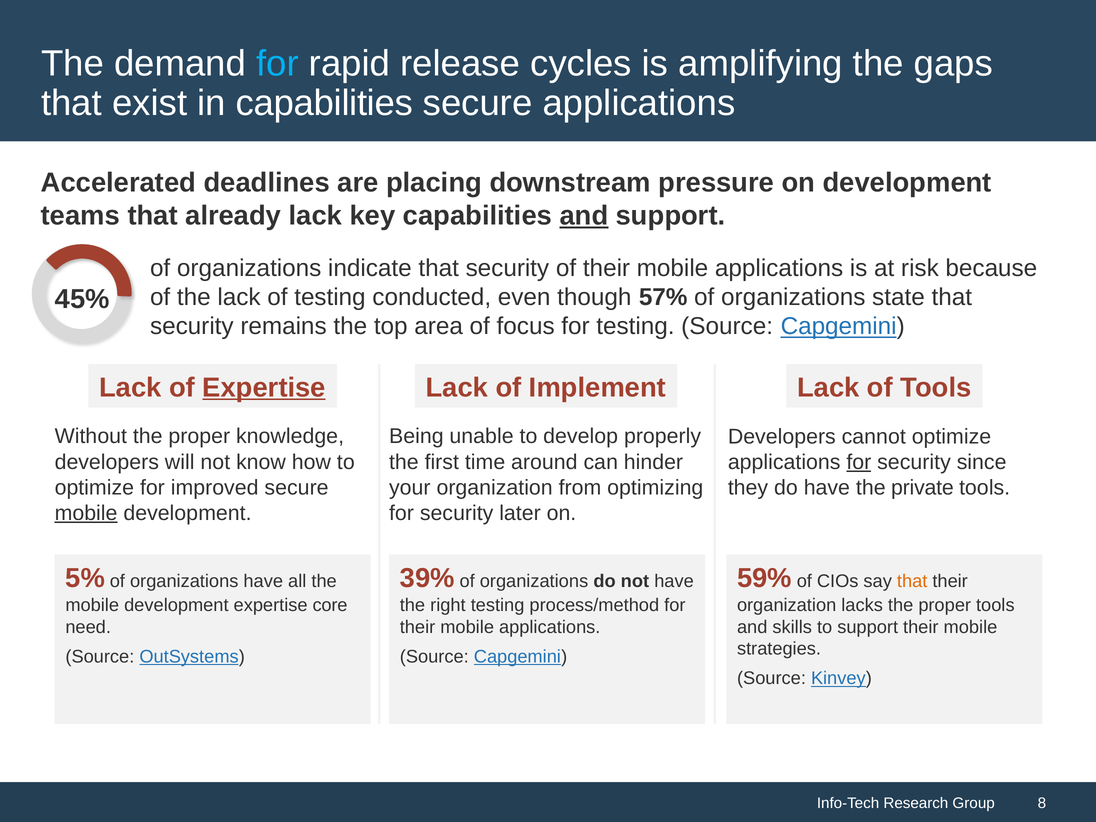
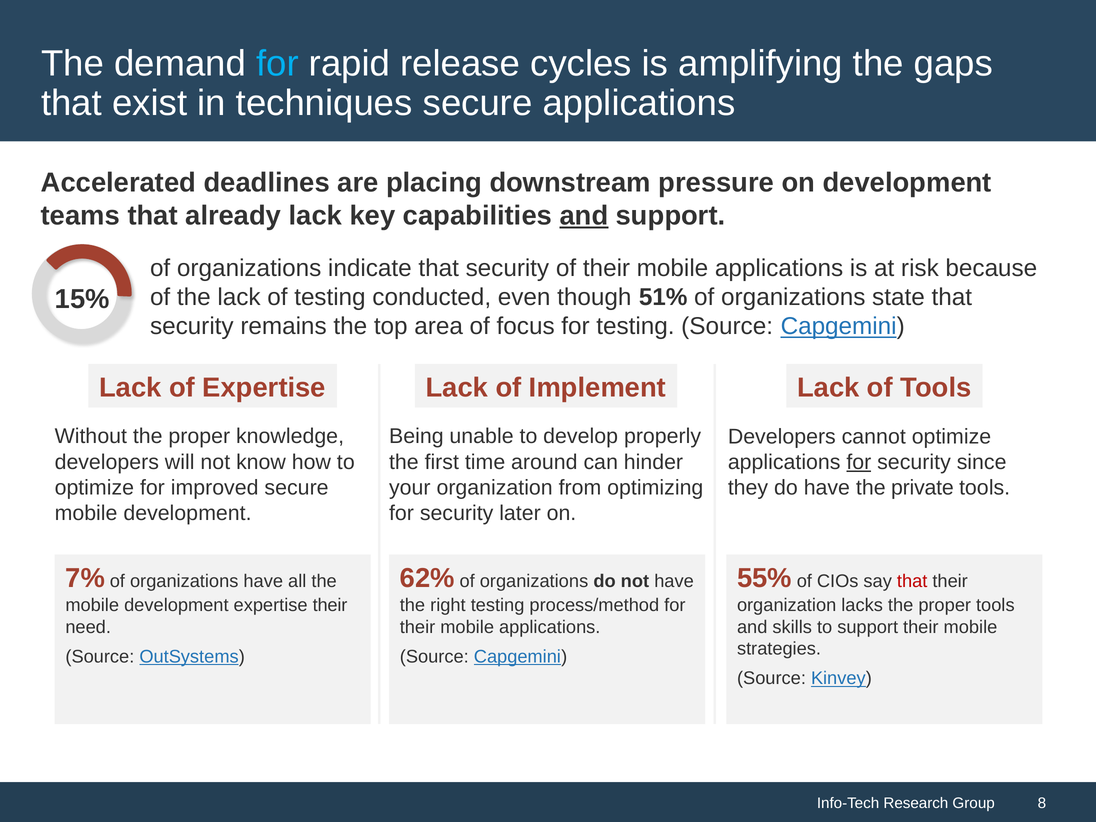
in capabilities: capabilities -> techniques
57%: 57% -> 51%
45%: 45% -> 15%
Expertise at (264, 388) underline: present -> none
mobile at (86, 513) underline: present -> none
5%: 5% -> 7%
39%: 39% -> 62%
59%: 59% -> 55%
that at (912, 581) colour: orange -> red
expertise core: core -> their
